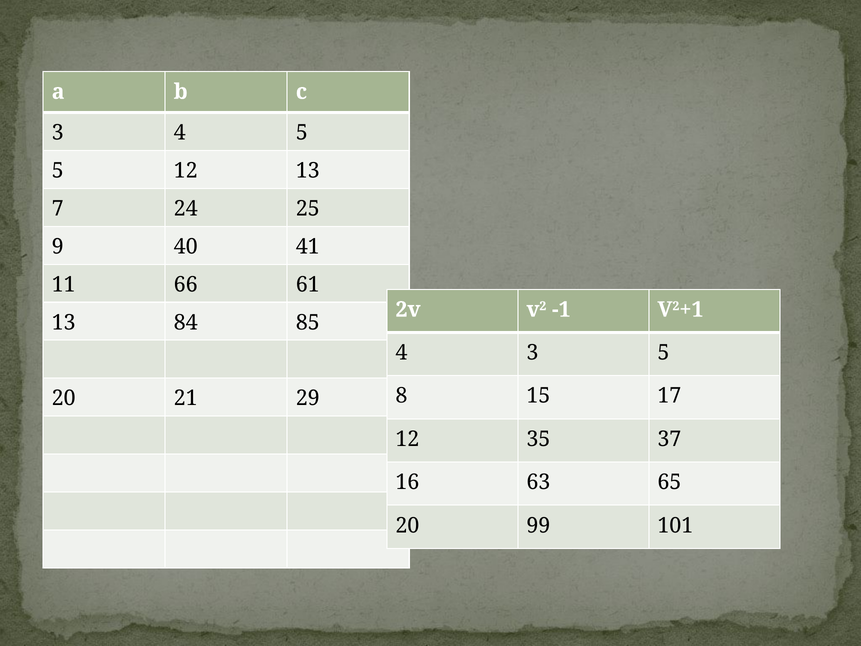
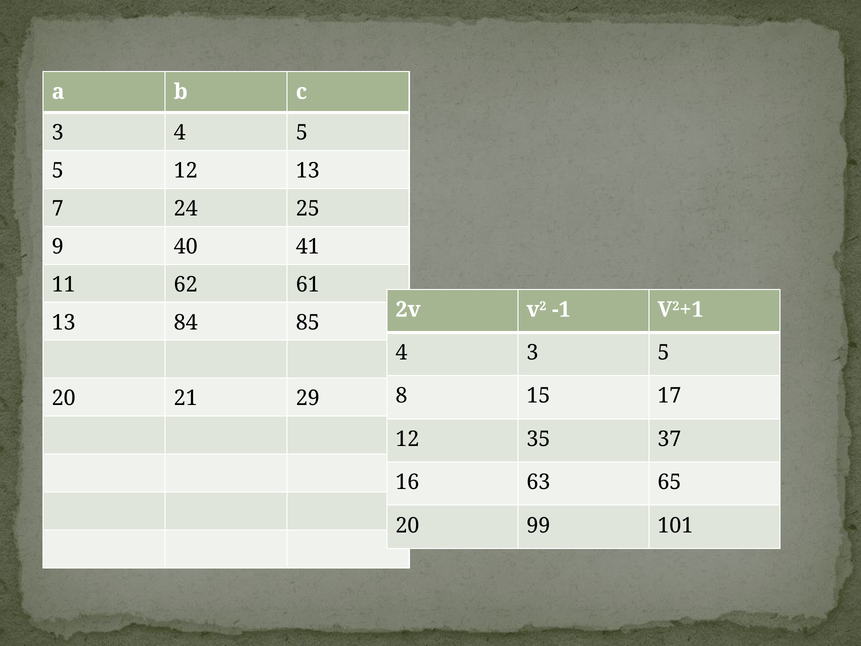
66: 66 -> 62
